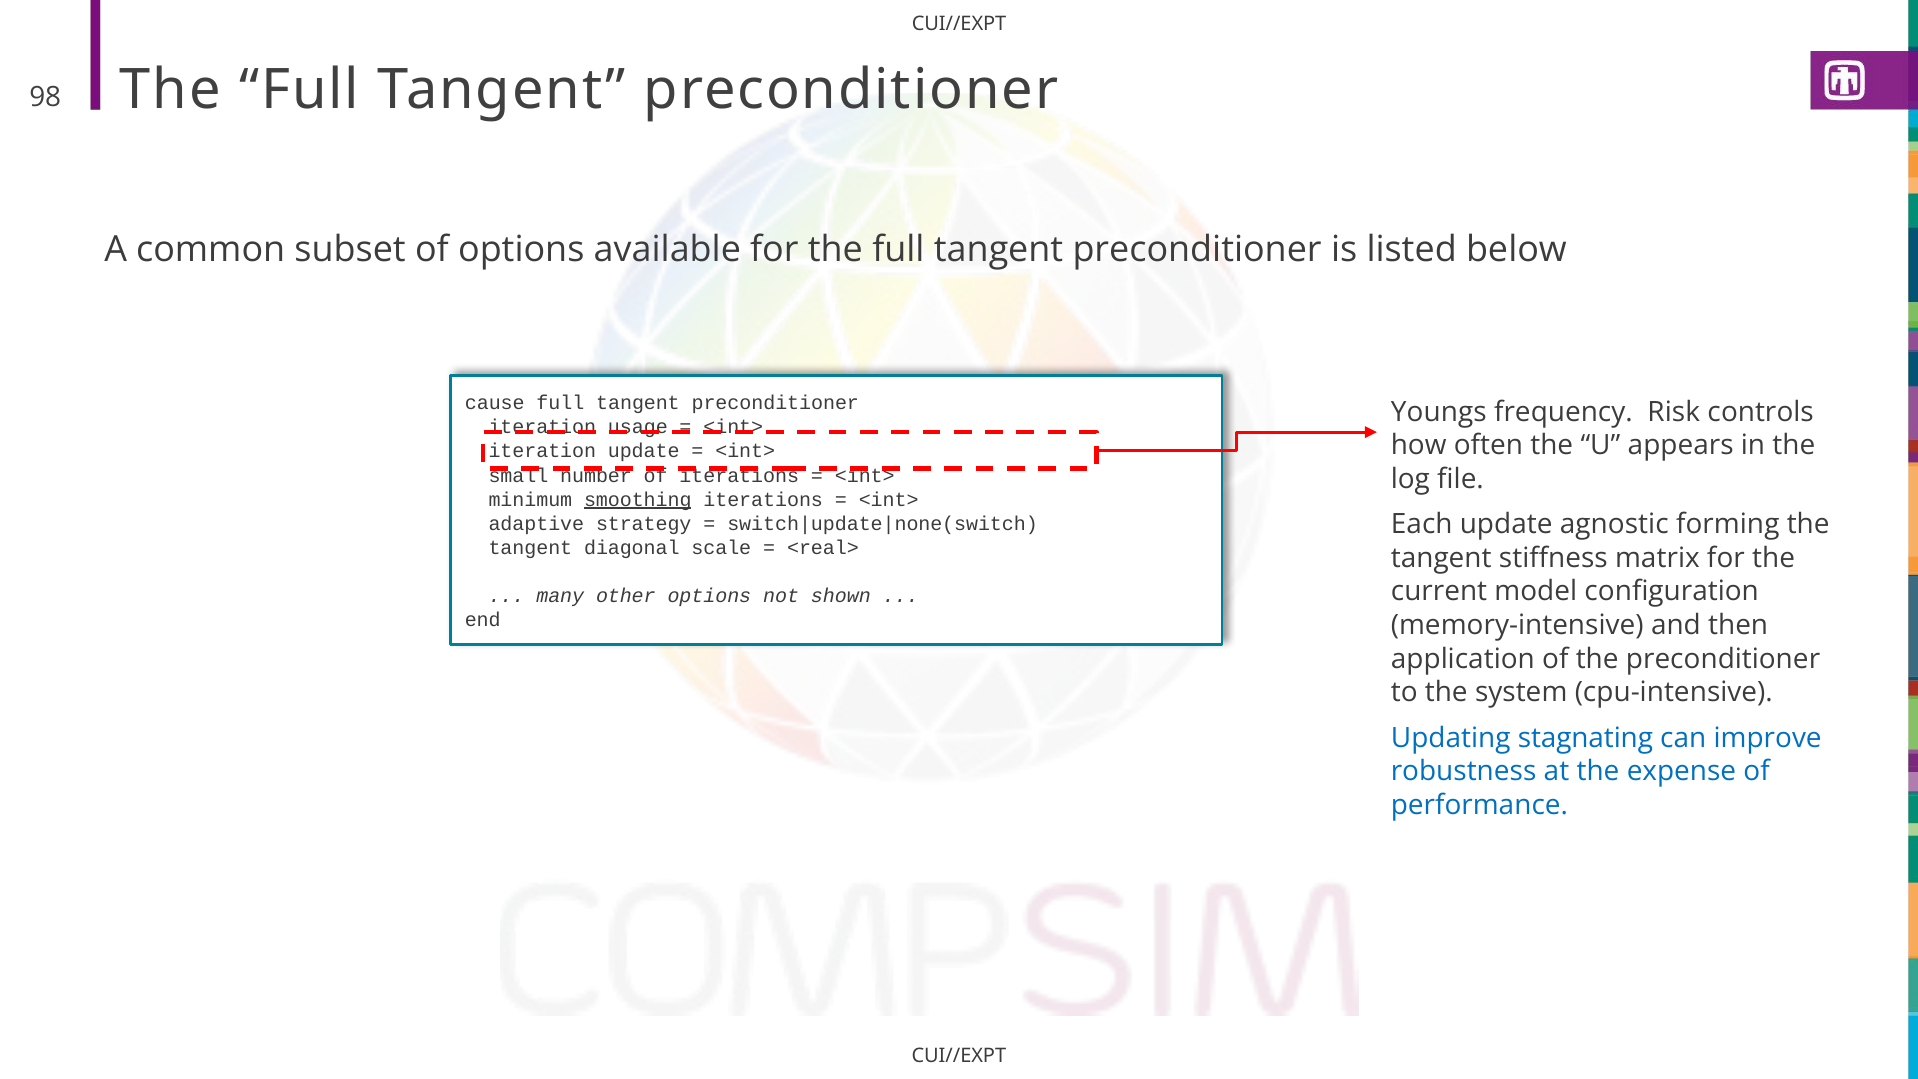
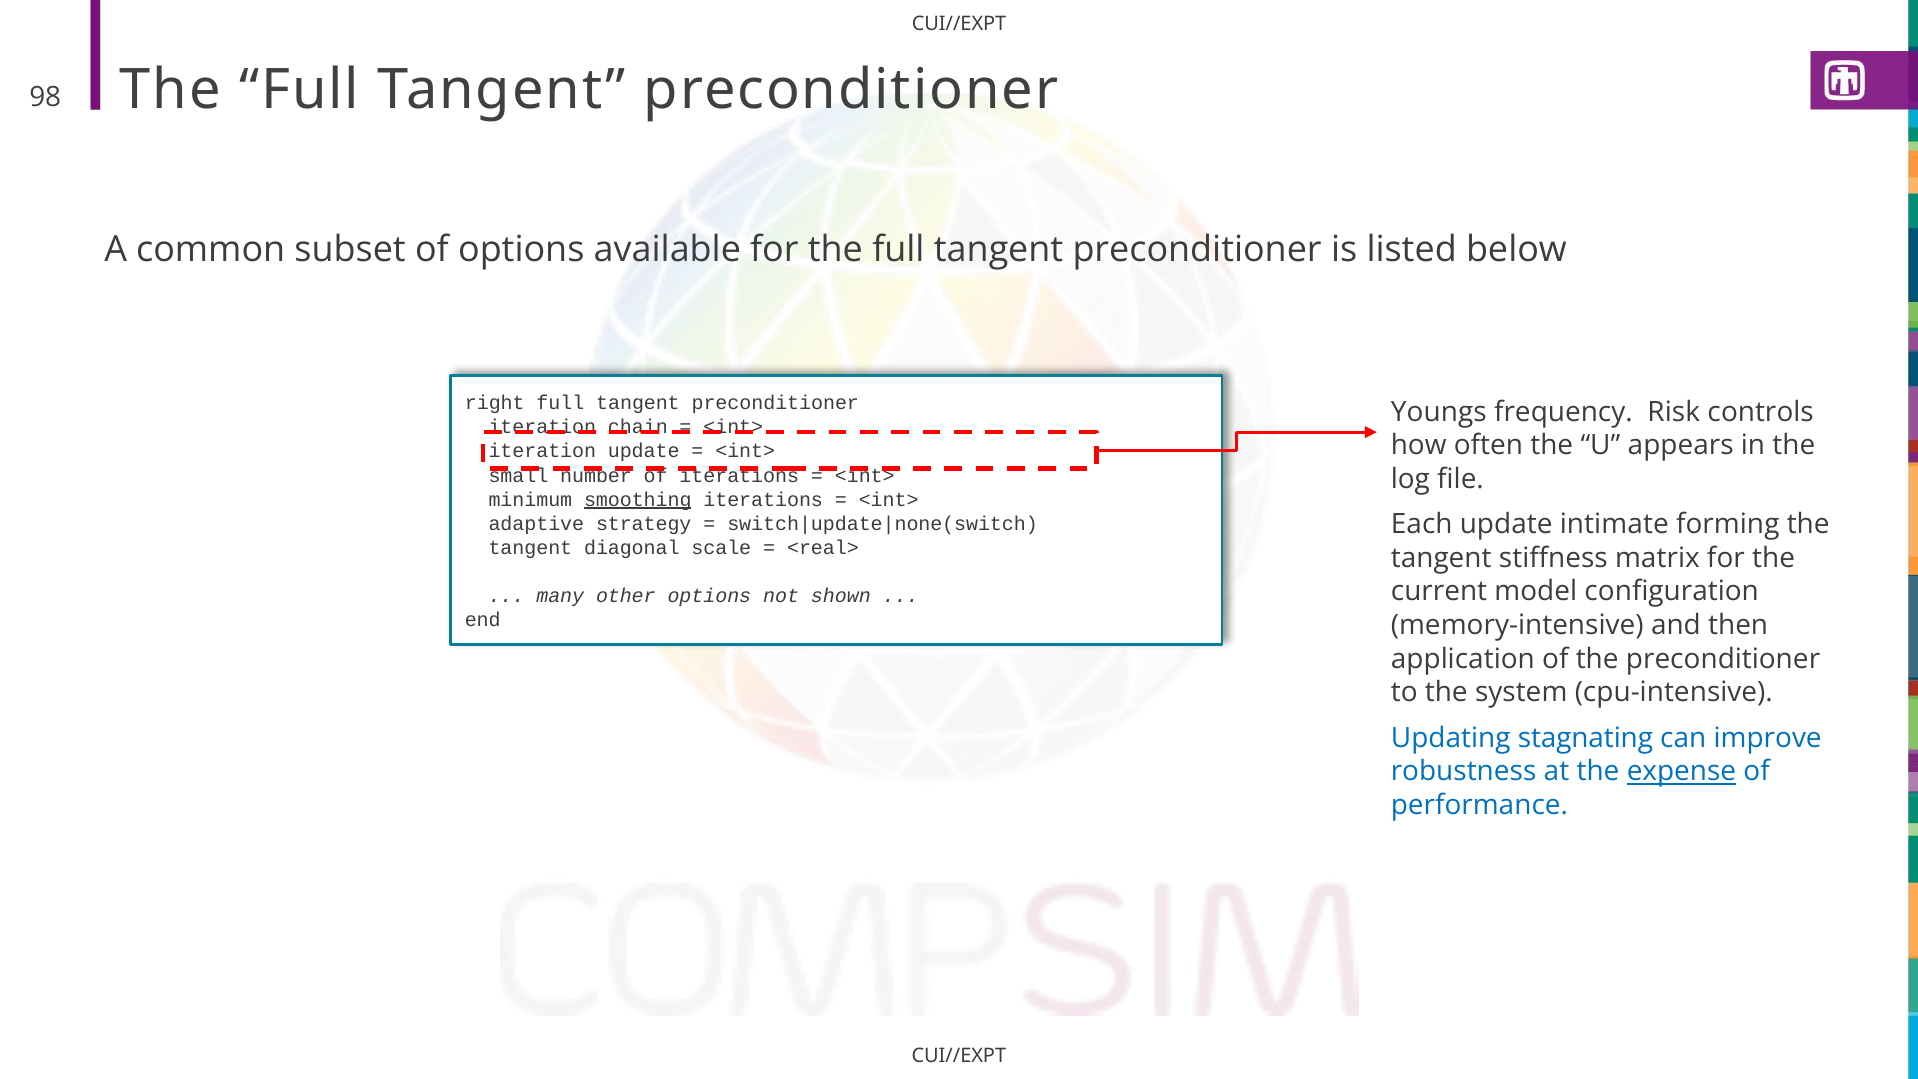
cause: cause -> right
usage: usage -> chain
agnostic: agnostic -> intimate
expense underline: none -> present
